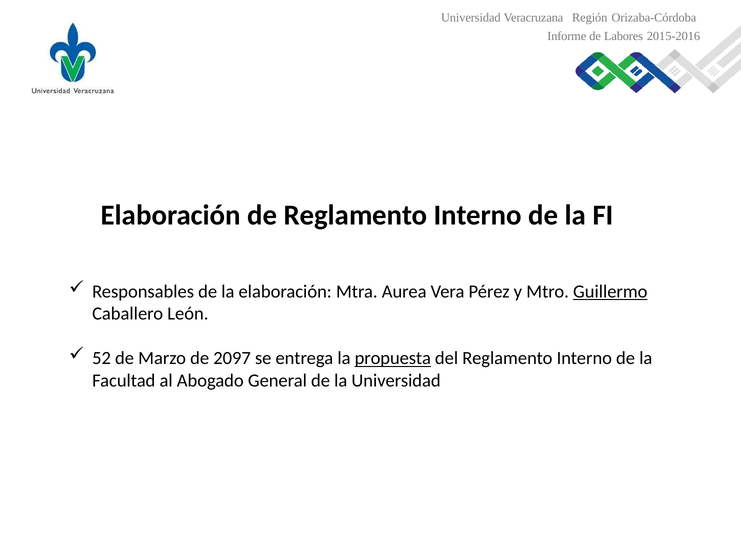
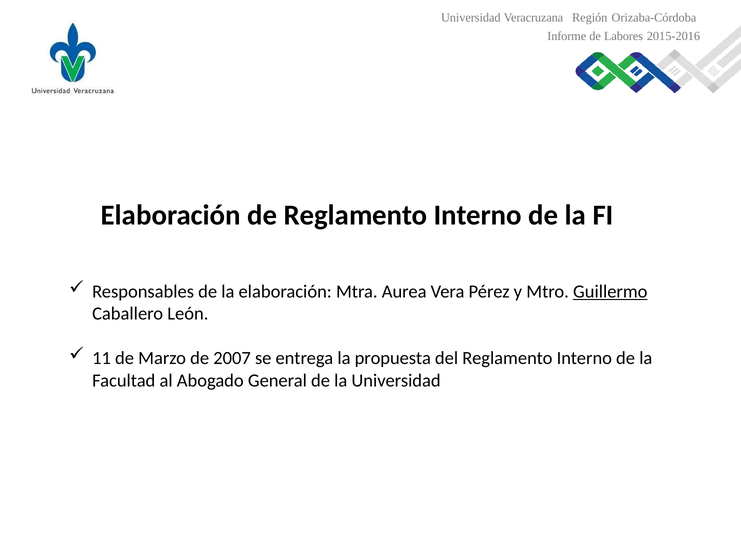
52: 52 -> 11
2097: 2097 -> 2007
propuesta underline: present -> none
